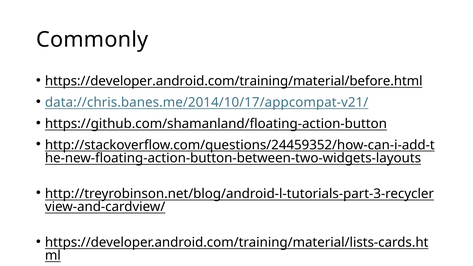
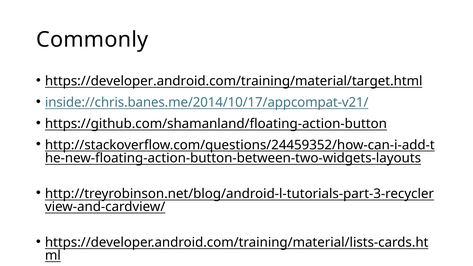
https://developer.android.com/training/material/before.html: https://developer.android.com/training/material/before.html -> https://developer.android.com/training/material/target.html
data://chris.banes.me/2014/10/17/appcompat-v21/: data://chris.banes.me/2014/10/17/appcompat-v21/ -> inside://chris.banes.me/2014/10/17/appcompat-v21/
